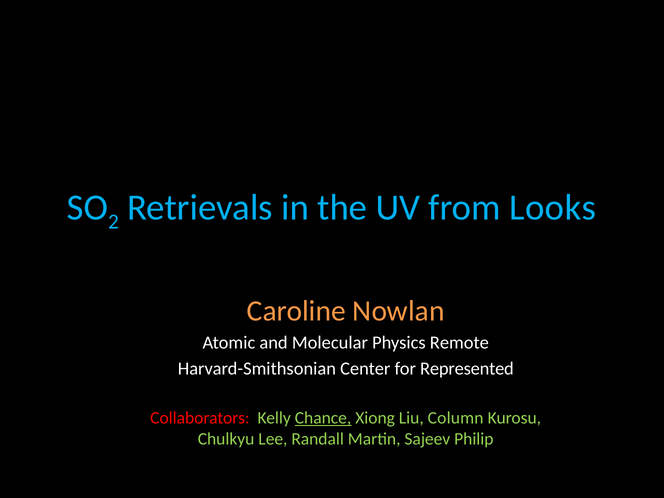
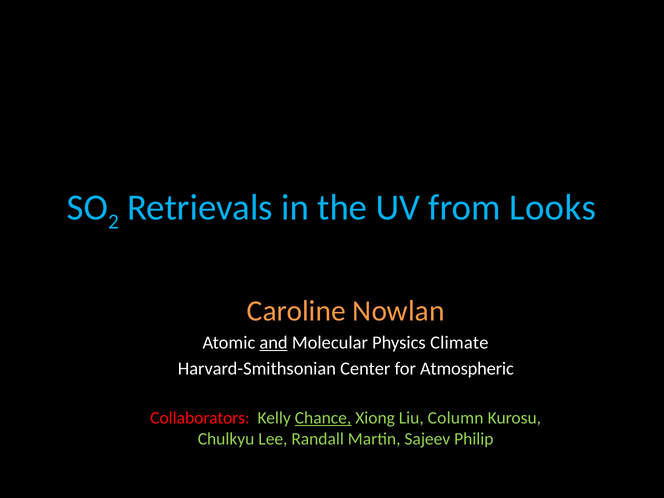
and underline: none -> present
Remote: Remote -> Climate
Represented: Represented -> Atmospheric
